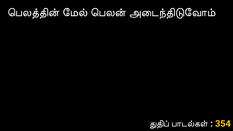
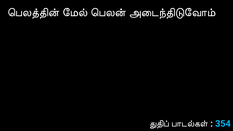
354 colour: yellow -> light blue
